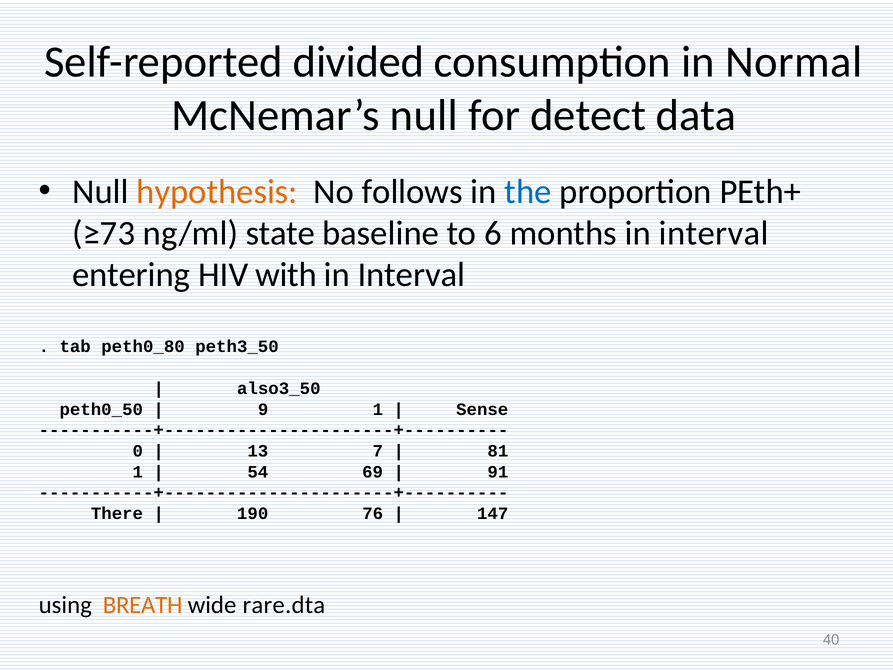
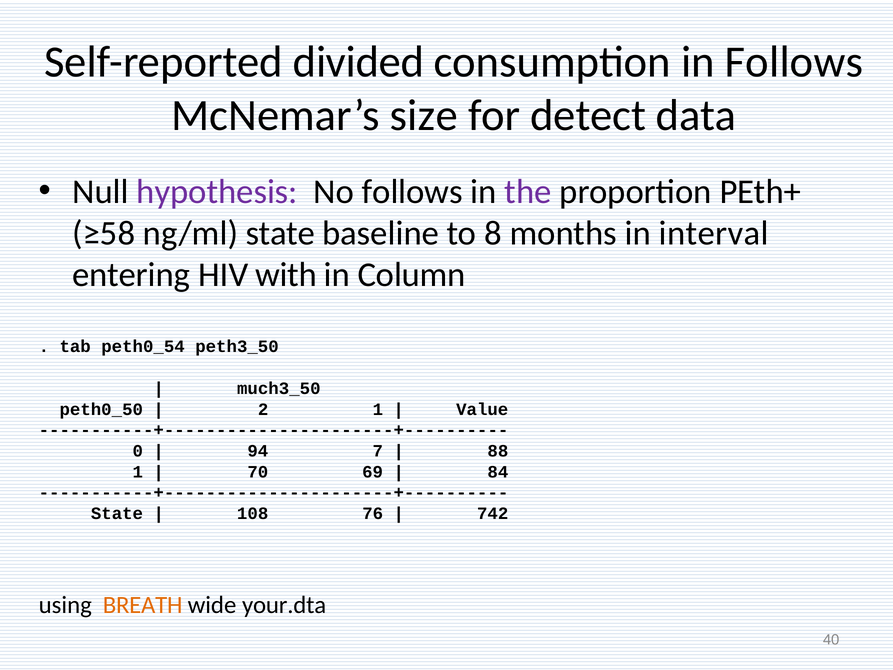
in Normal: Normal -> Follows
McNemar’s null: null -> size
hypothesis colour: orange -> purple
the colour: blue -> purple
≥73: ≥73 -> ≥58
6: 6 -> 8
Interval at (411, 275): Interval -> Column
peth0_80: peth0_80 -> peth0_54
also3_50: also3_50 -> much3_50
9: 9 -> 2
Sense: Sense -> Value
13: 13 -> 94
81: 81 -> 88
54: 54 -> 70
91: 91 -> 84
There at (117, 513): There -> State
190: 190 -> 108
147: 147 -> 742
rare.dta: rare.dta -> your.dta
